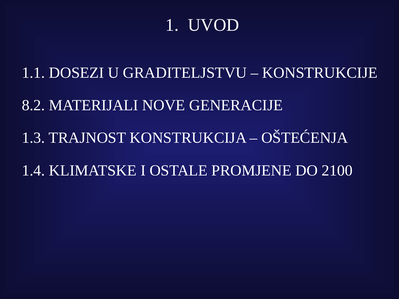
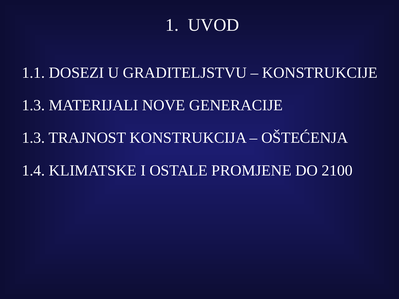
8.2 at (33, 105): 8.2 -> 1.3
